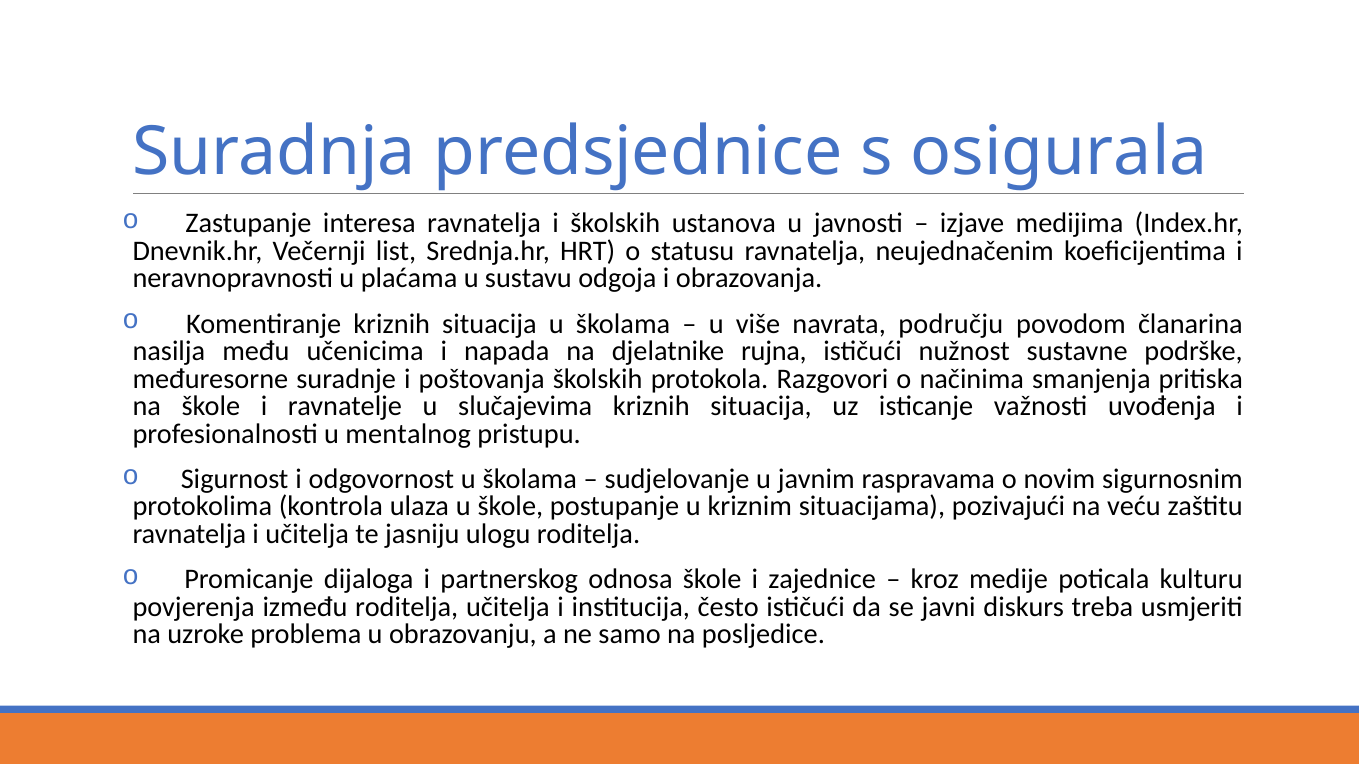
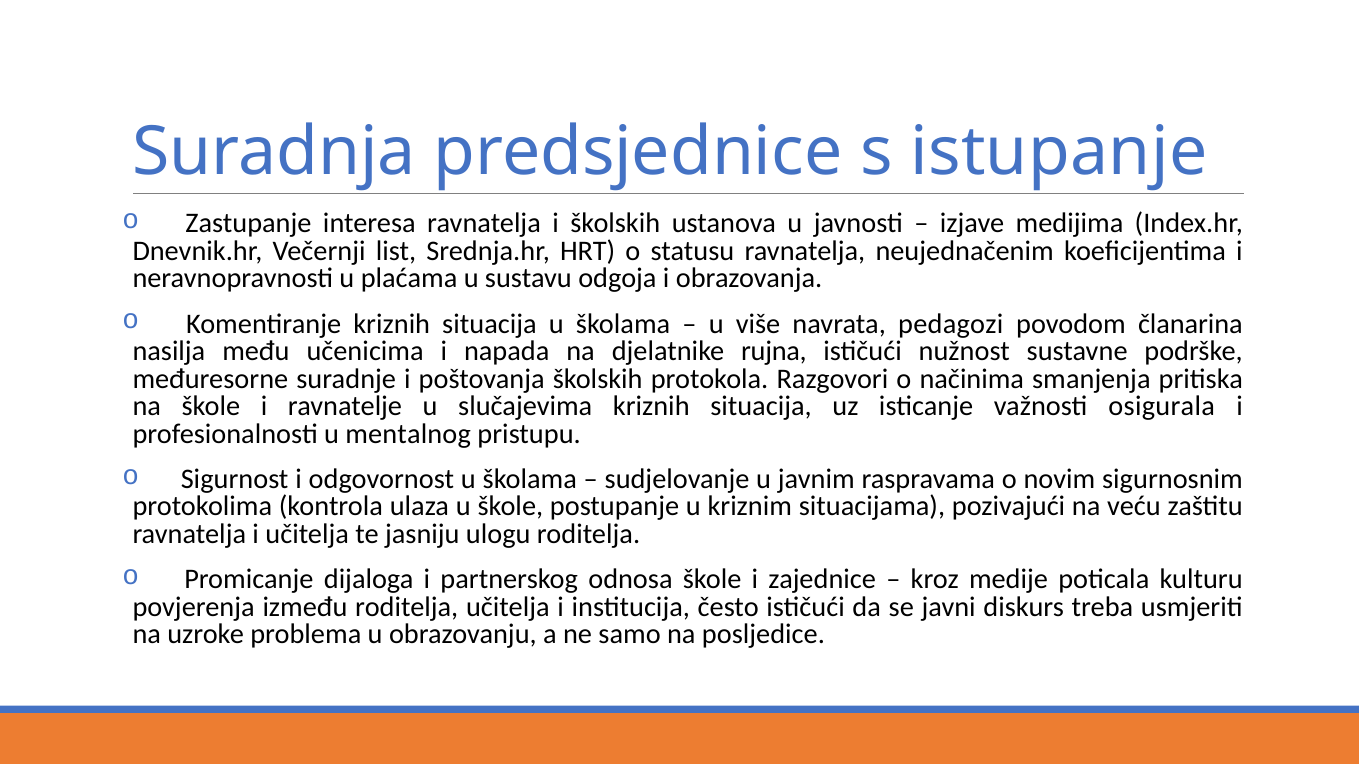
osigurala: osigurala -> istupanje
području: području -> pedagozi
uvođenja: uvođenja -> osigurala
